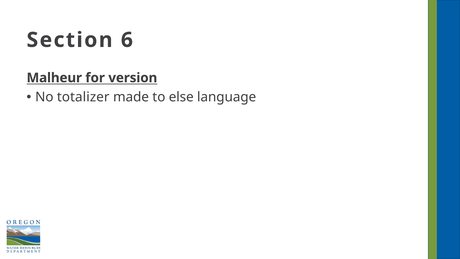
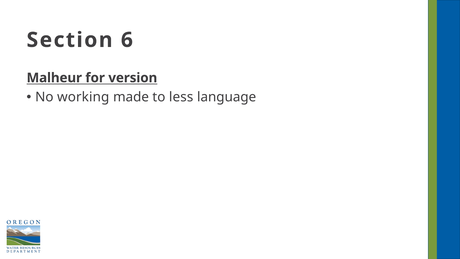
totalizer: totalizer -> working
else: else -> less
